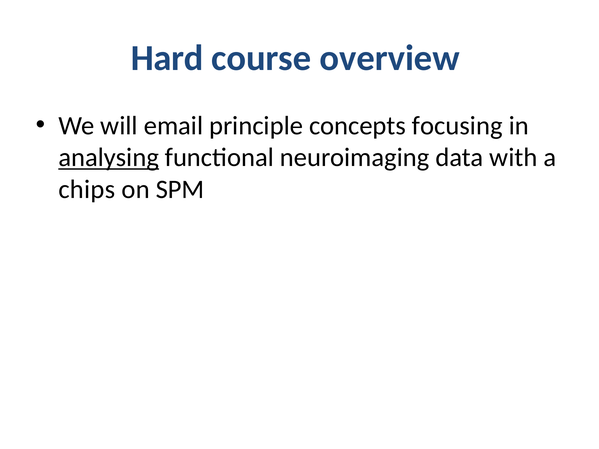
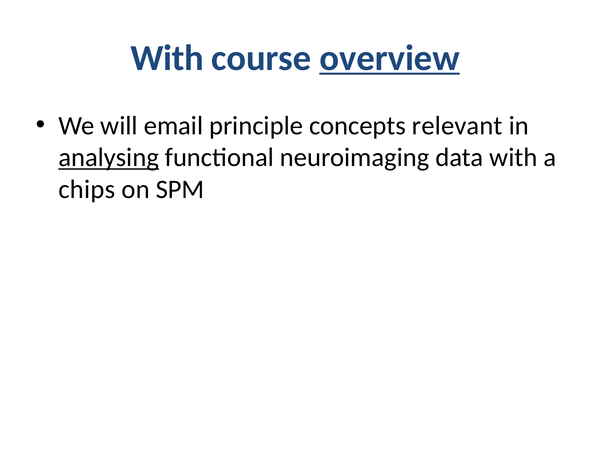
Hard at (167, 58): Hard -> With
overview underline: none -> present
focusing: focusing -> relevant
